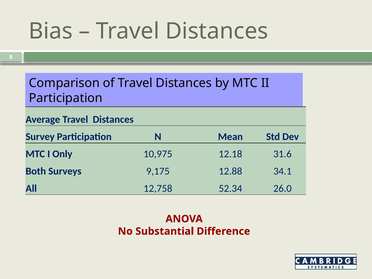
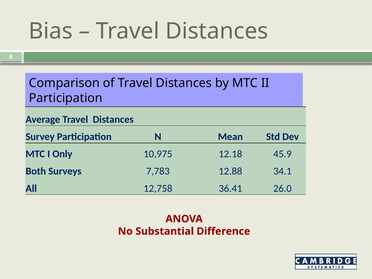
31.6: 31.6 -> 45.9
9,175: 9,175 -> 7,783
52.34: 52.34 -> 36.41
